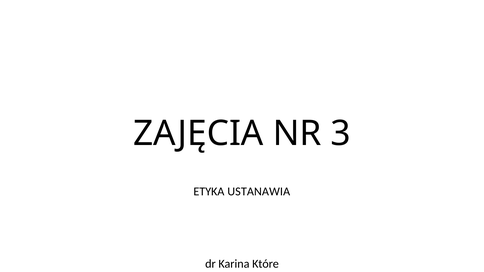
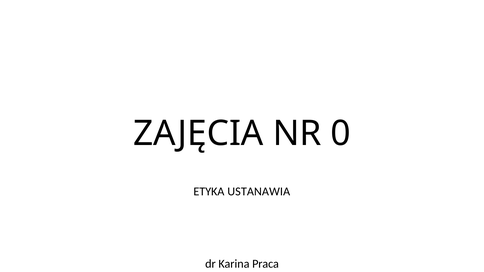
3: 3 -> 0
Które: Które -> Praca
